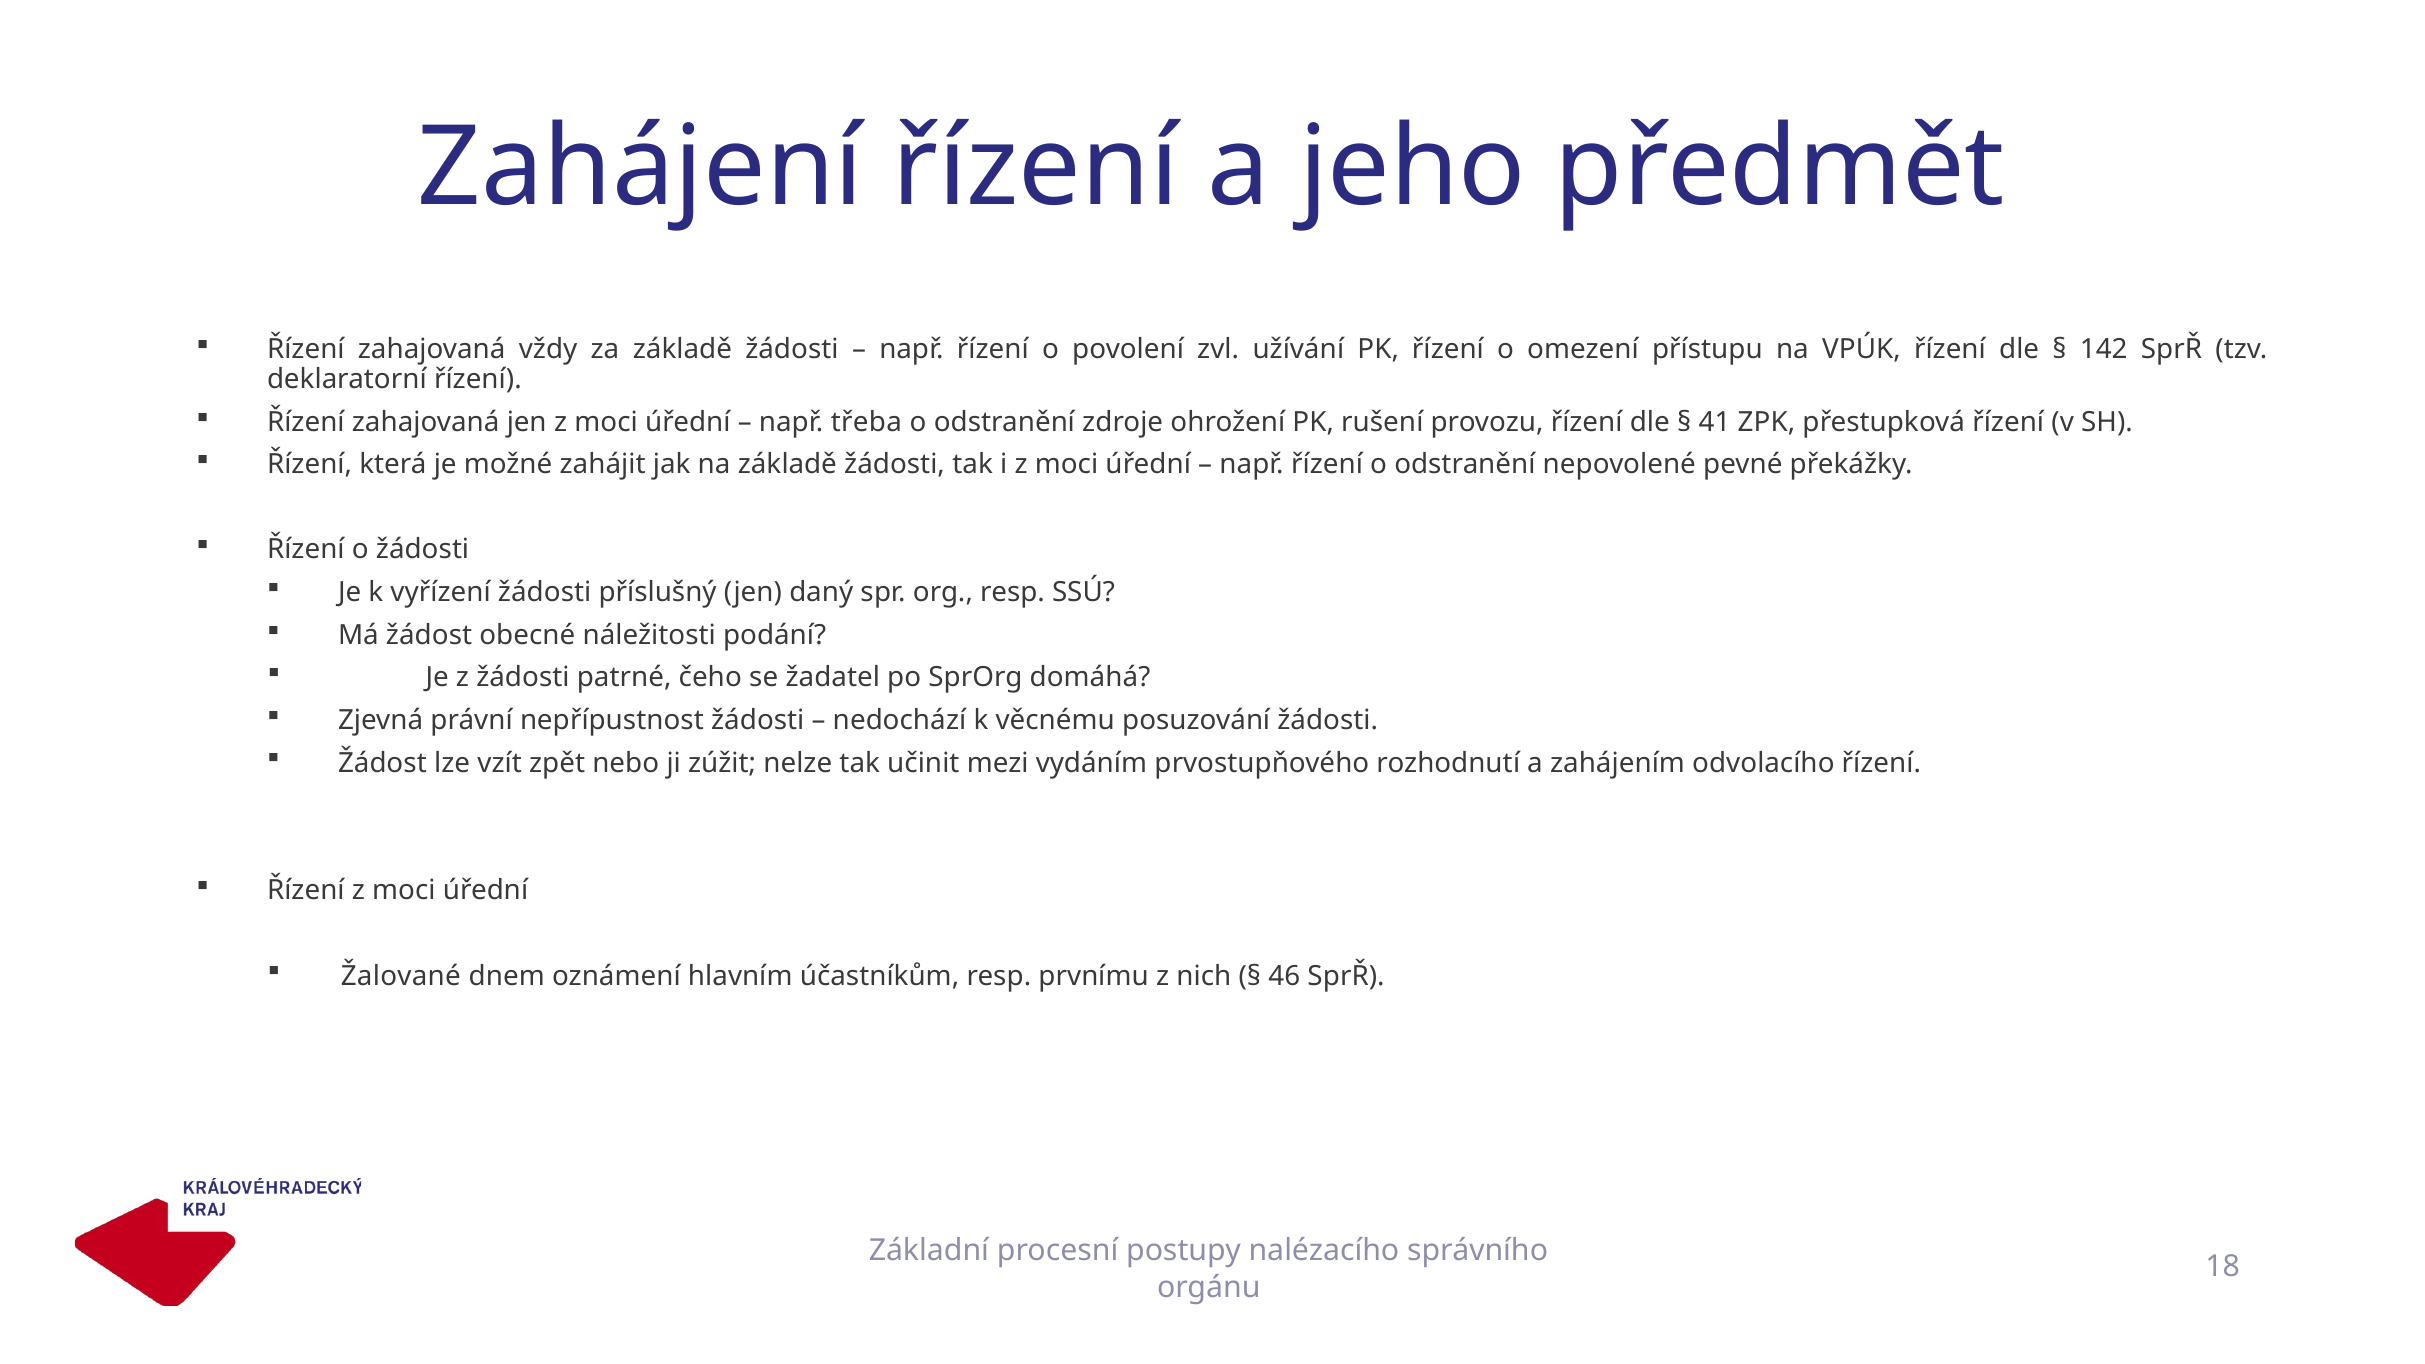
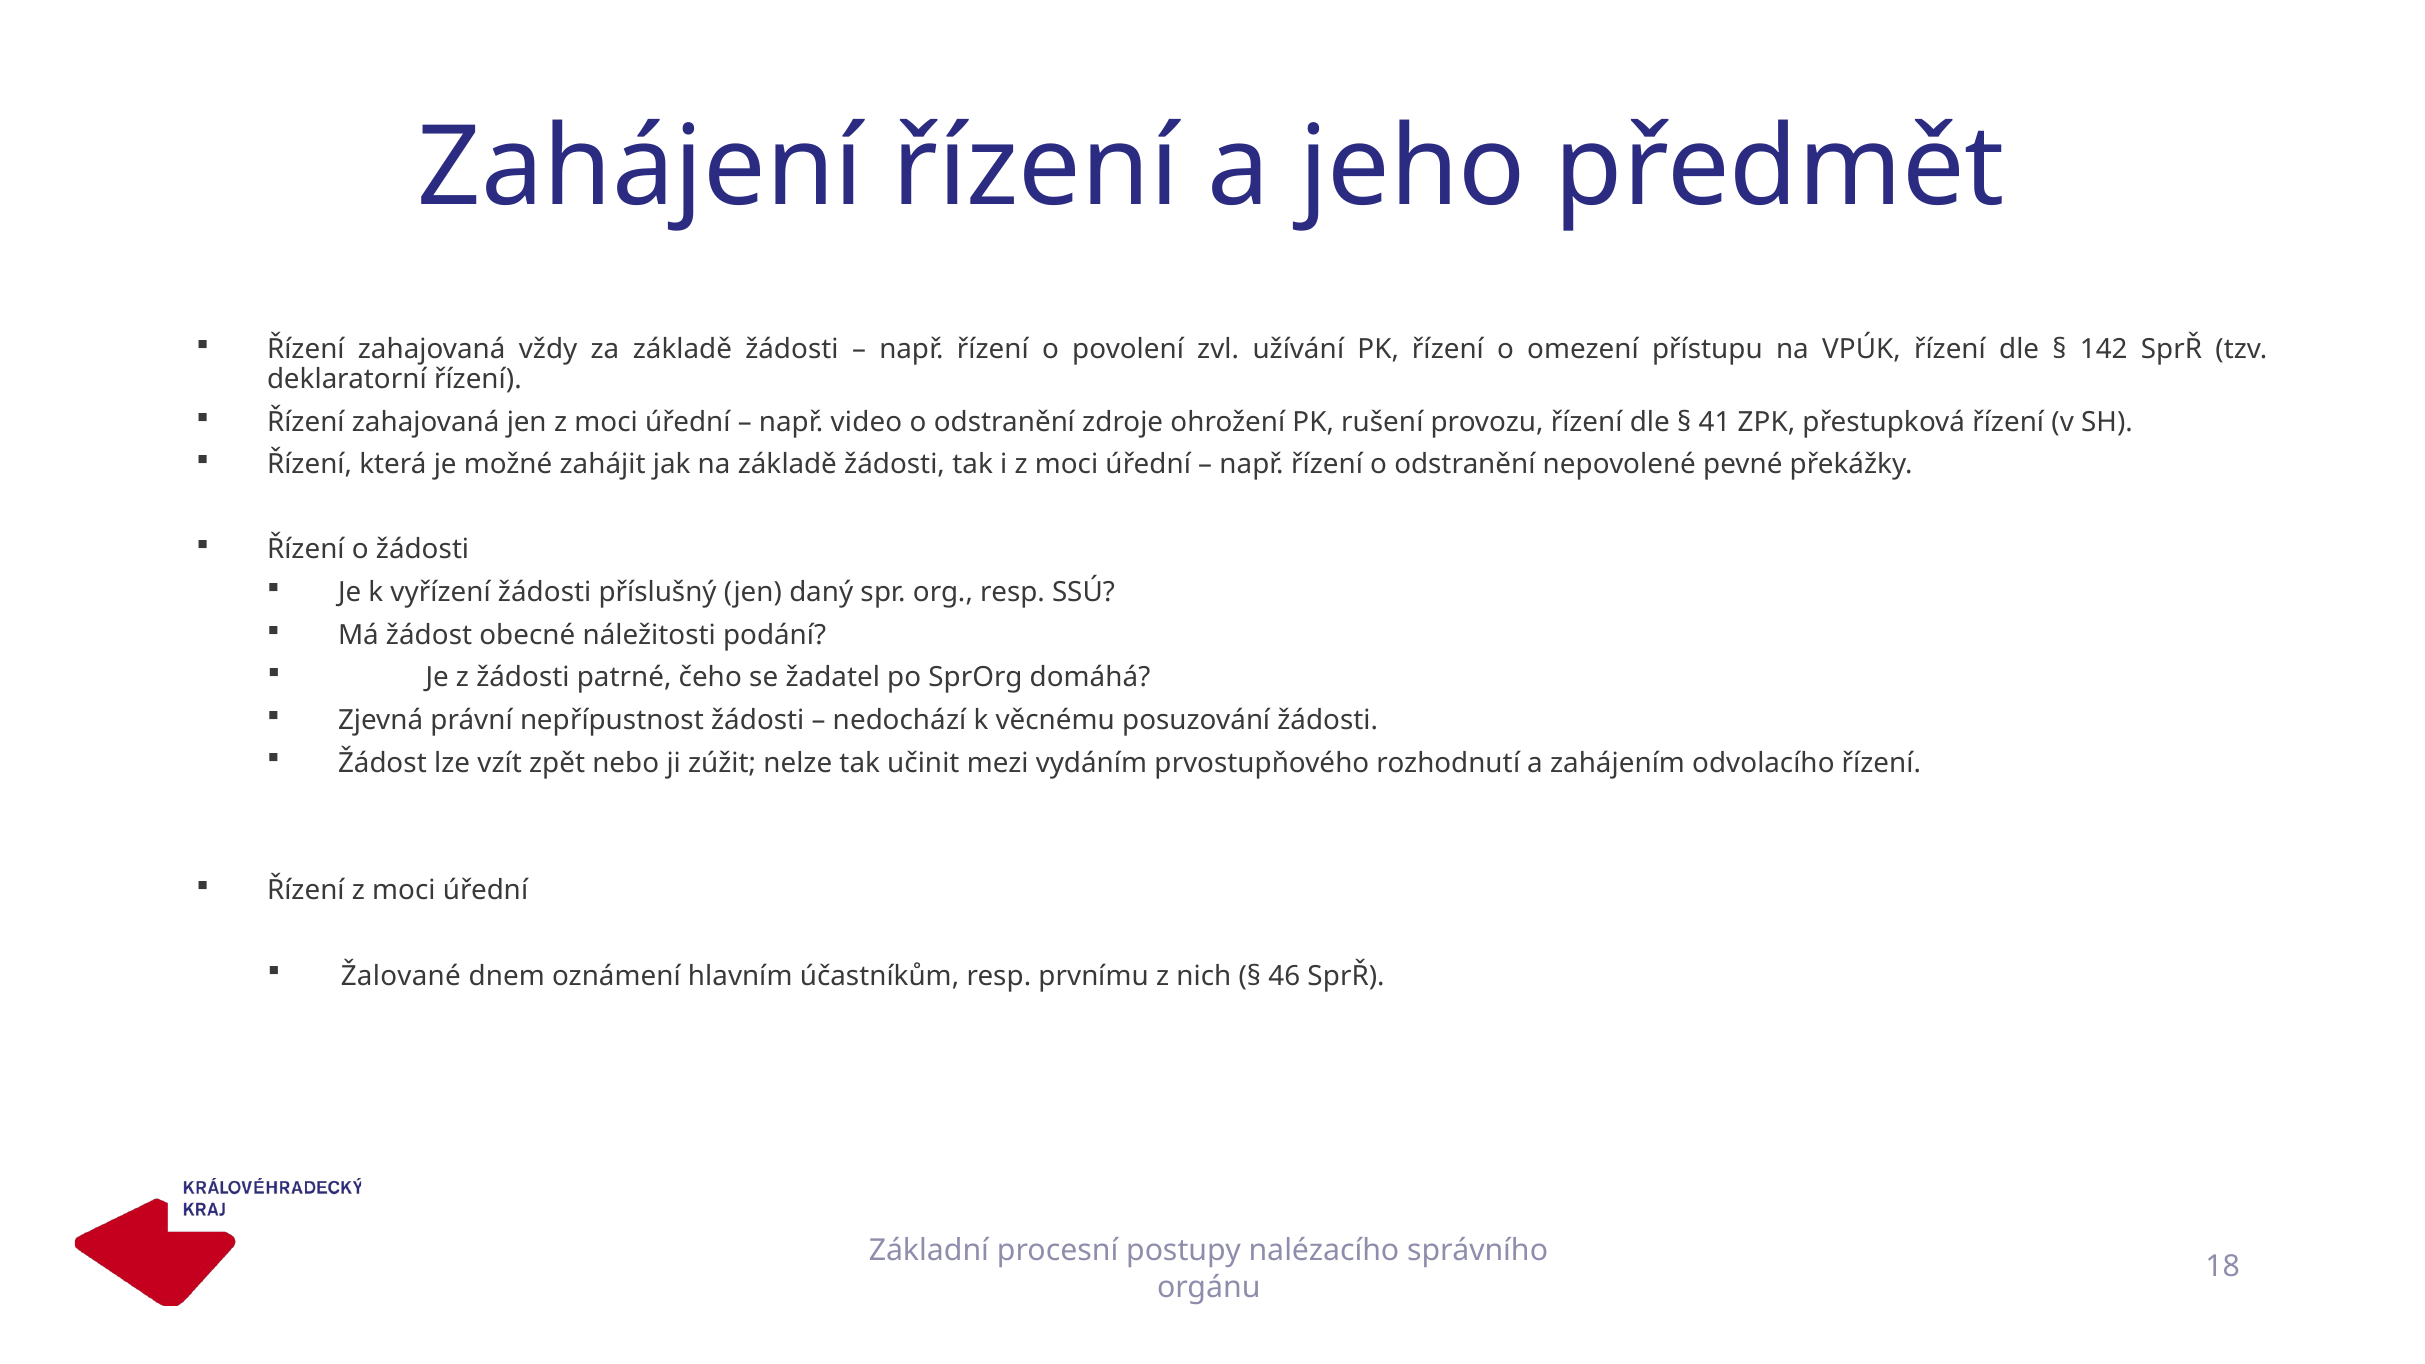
třeba: třeba -> video
